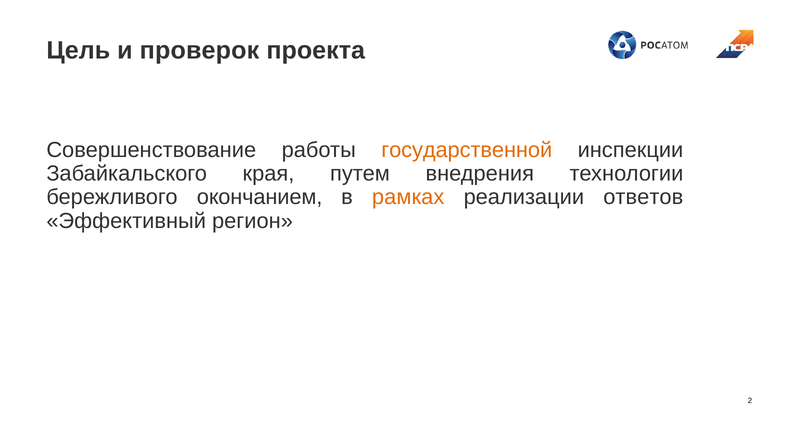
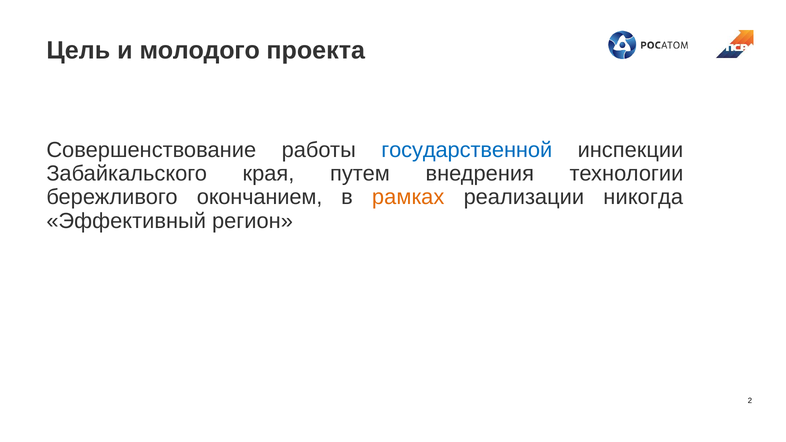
проверок: проверок -> молодого
государственной colour: orange -> blue
ответов: ответов -> никогда
